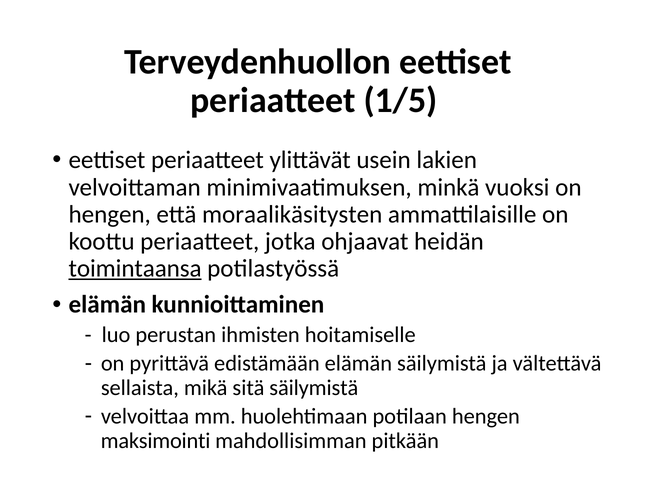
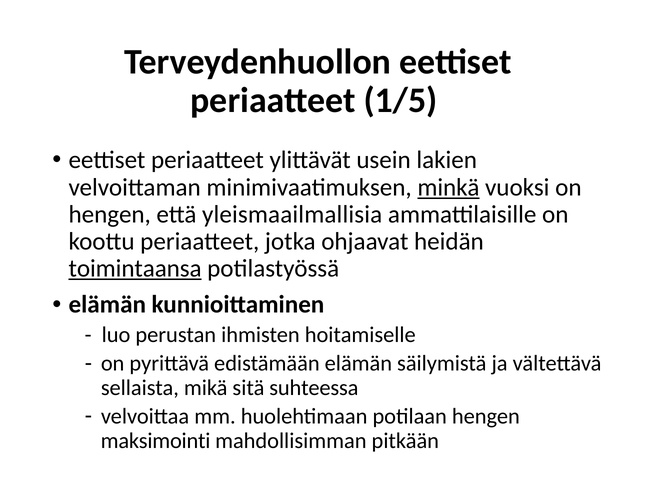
minkä underline: none -> present
moraalikäsitysten: moraalikäsitysten -> yleismaailmallisia
sitä säilymistä: säilymistä -> suhteessa
